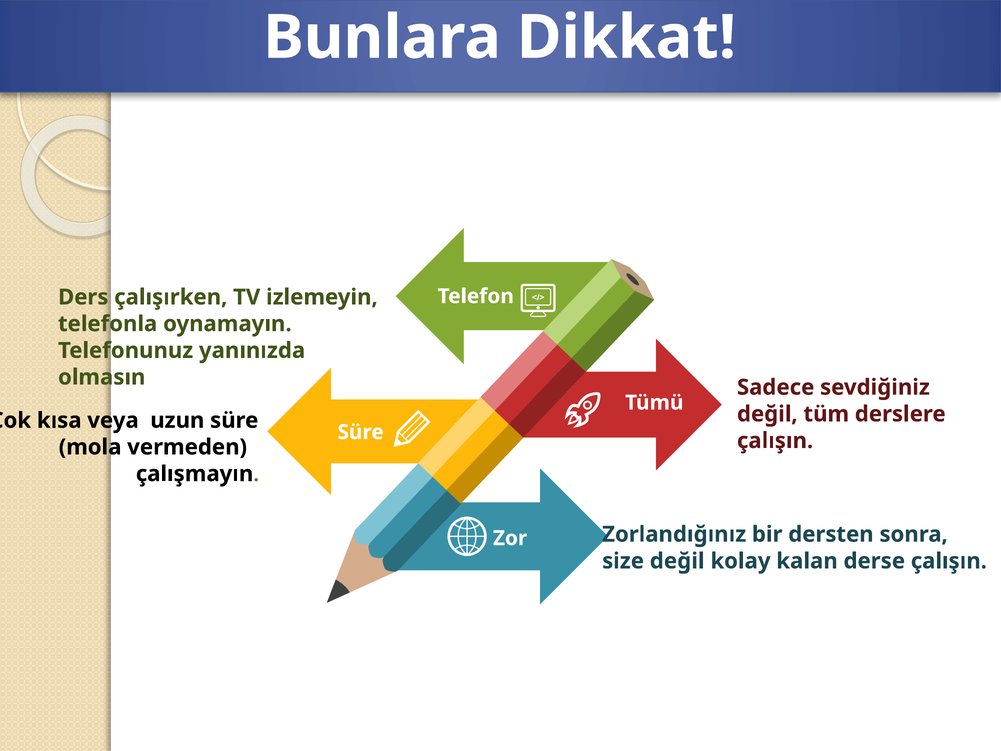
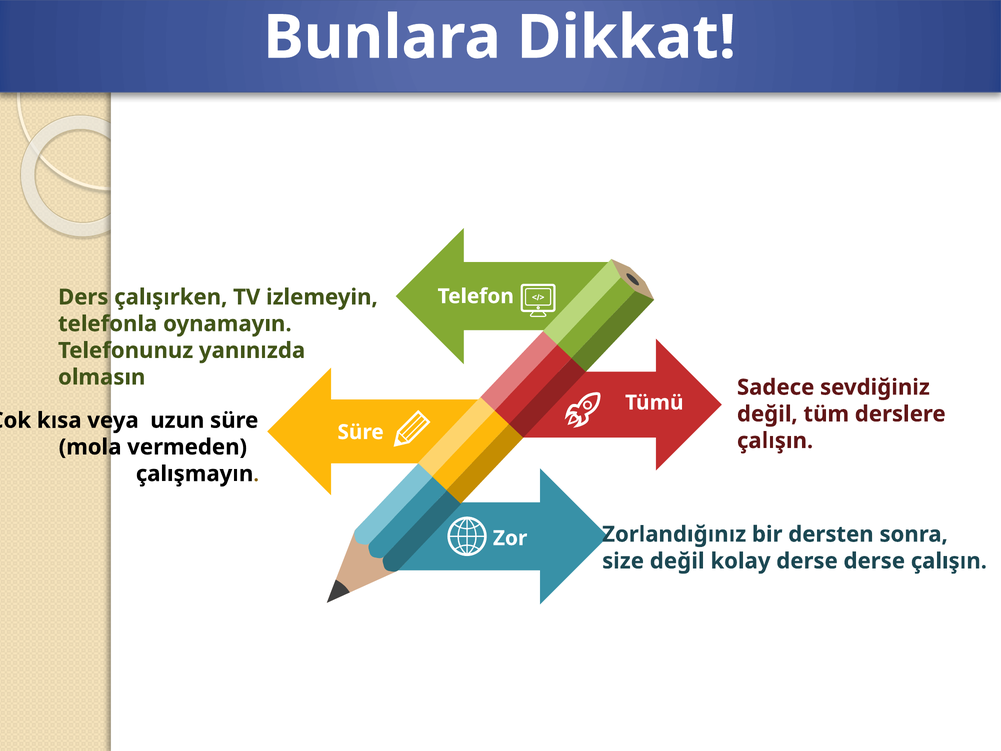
kolay kalan: kalan -> derse
